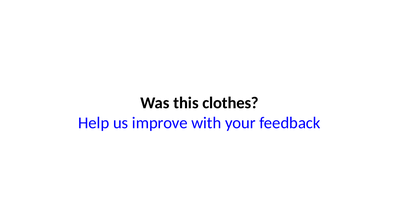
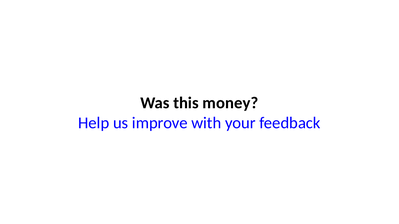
clothes: clothes -> money
